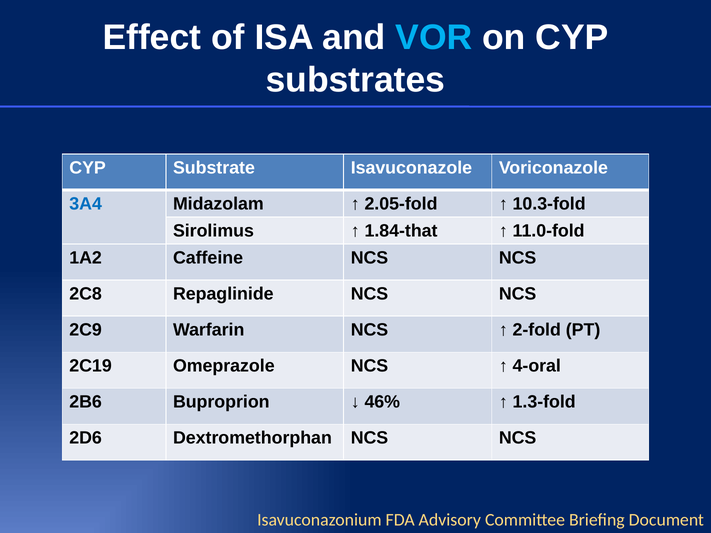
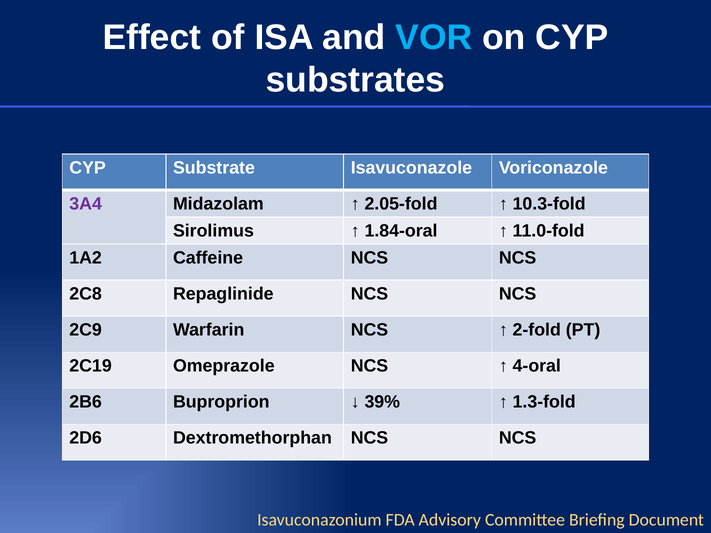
3A4 colour: blue -> purple
1.84-that: 1.84-that -> 1.84-oral
46%: 46% -> 39%
